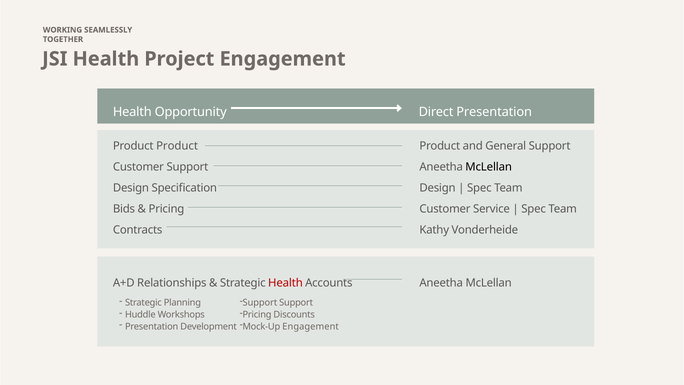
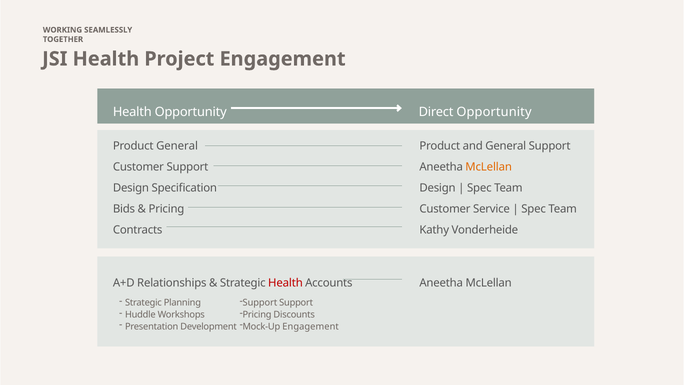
Direct Presentation: Presentation -> Opportunity
Product Product: Product -> General
McLellan at (489, 167) colour: black -> orange
